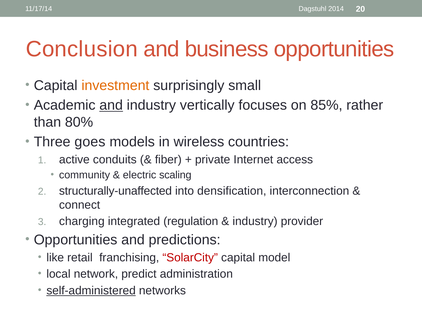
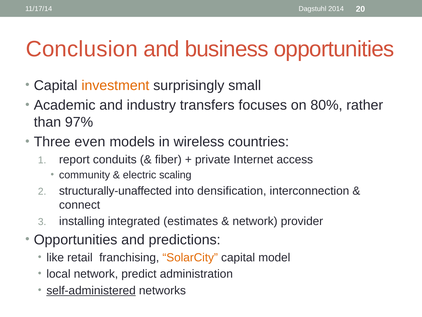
and at (111, 105) underline: present -> none
vertically: vertically -> transfers
85%: 85% -> 80%
80%: 80% -> 97%
goes: goes -> even
active: active -> report
charging: charging -> installing
regulation: regulation -> estimates
industry at (255, 221): industry -> network
SolarCity colour: red -> orange
